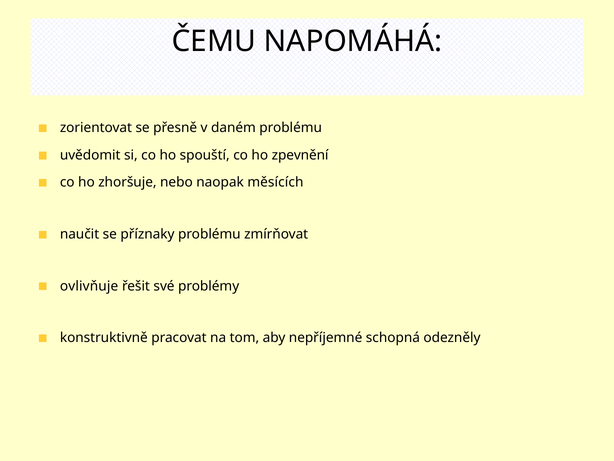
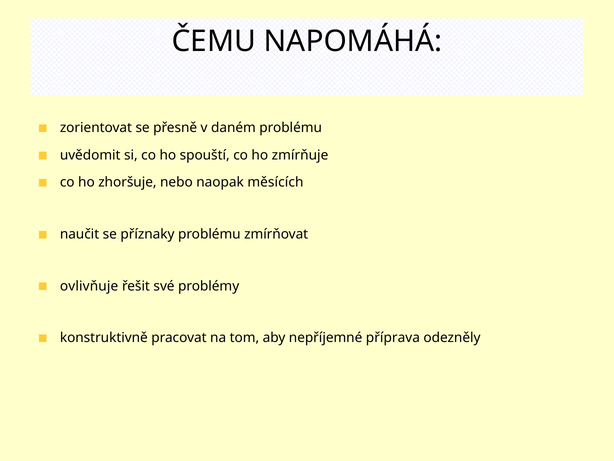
zpevnění: zpevnění -> zmírňuje
schopná: schopná -> příprava
